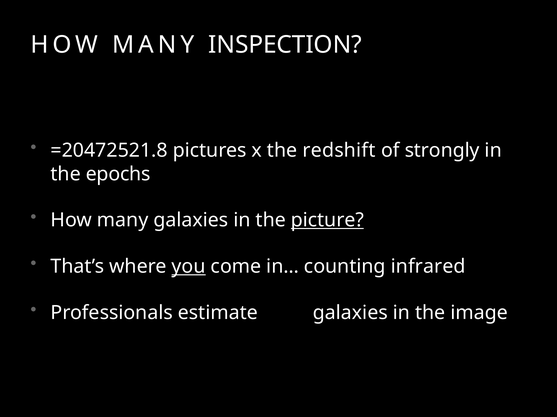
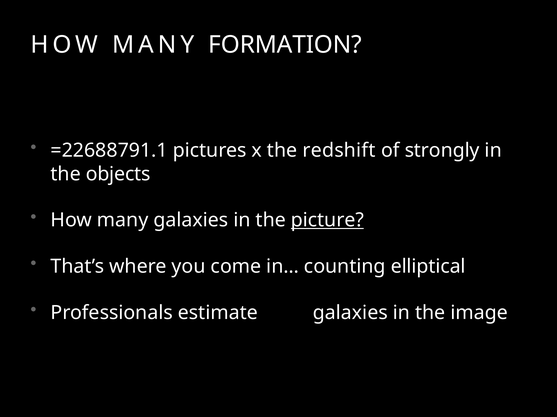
INSPECTION: INSPECTION -> FORMATION
=20472521.8: =20472521.8 -> =22688791.1
epochs: epochs -> objects
you underline: present -> none
infrared: infrared -> elliptical
